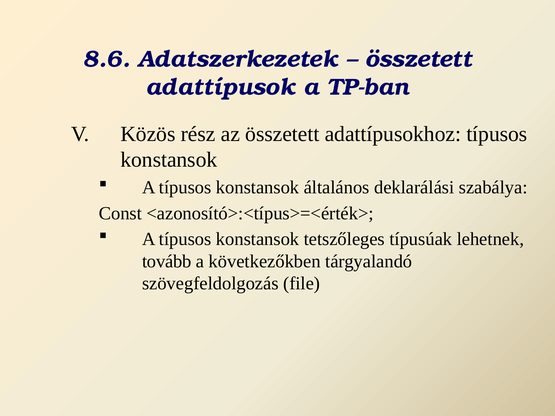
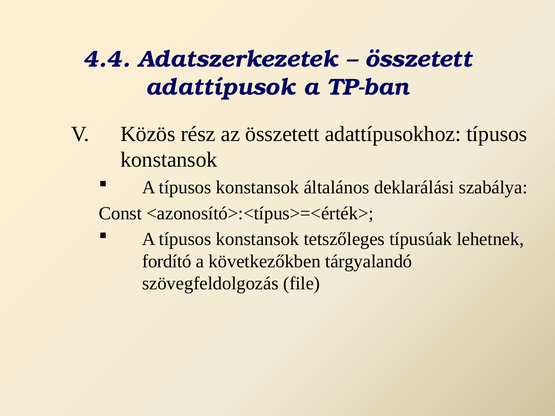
8.6: 8.6 -> 4.4
tovább: tovább -> fordító
